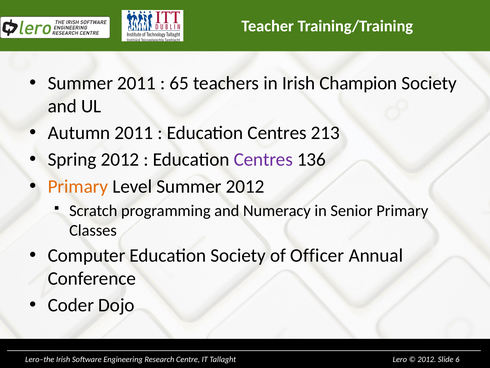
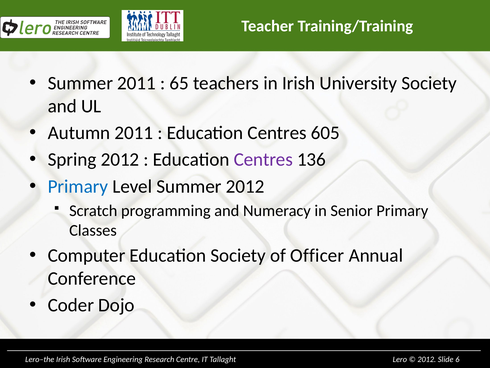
Champion: Champion -> University
213: 213 -> 605
Primary at (78, 186) colour: orange -> blue
